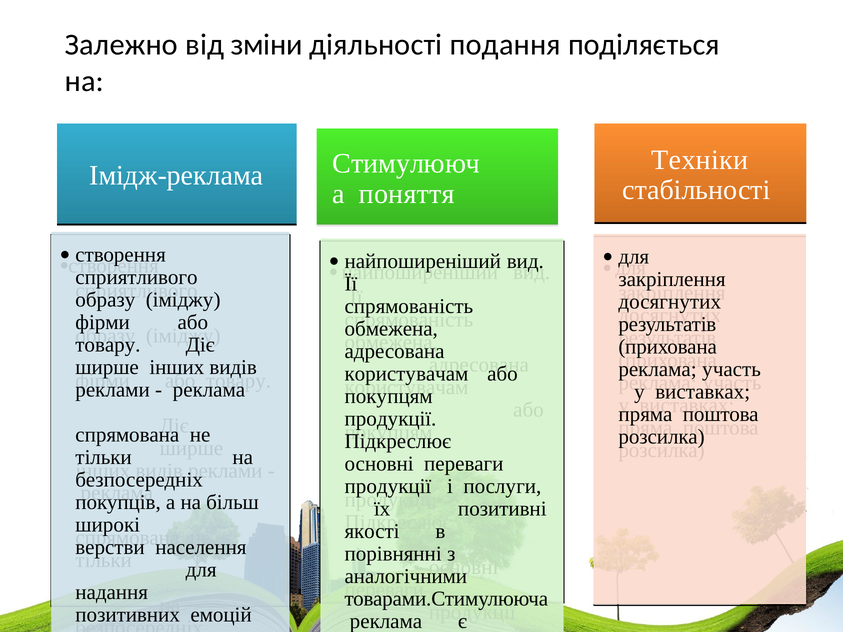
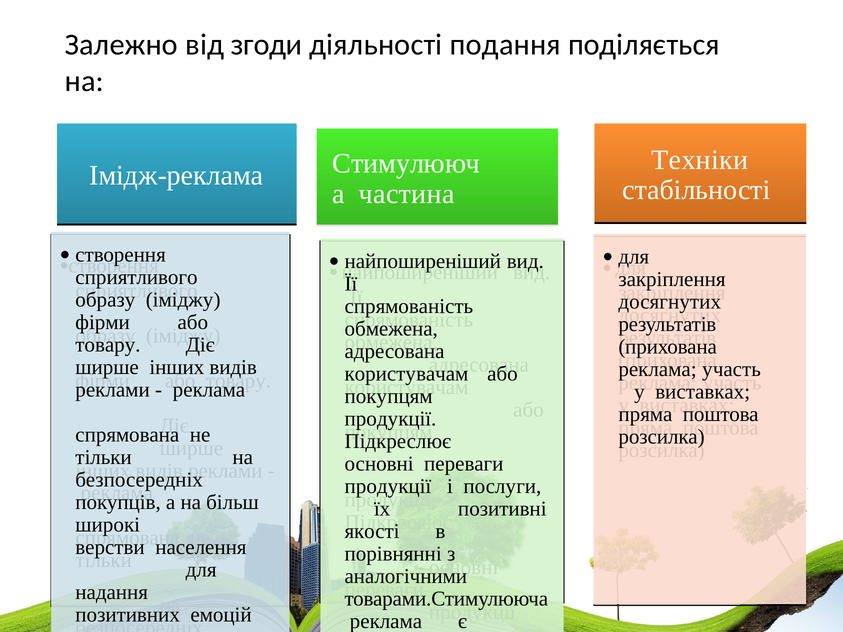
зміни: зміни -> згоди
поняття: поняття -> частина
